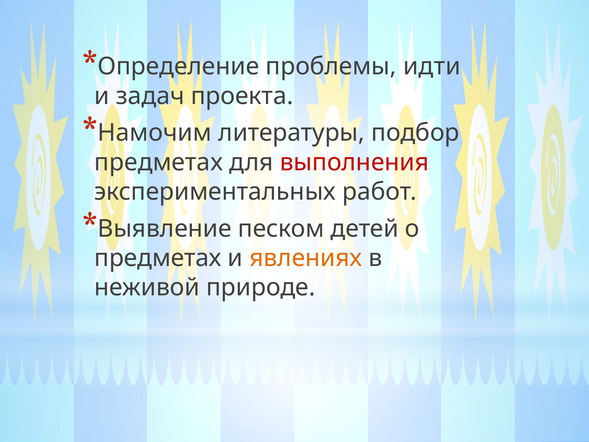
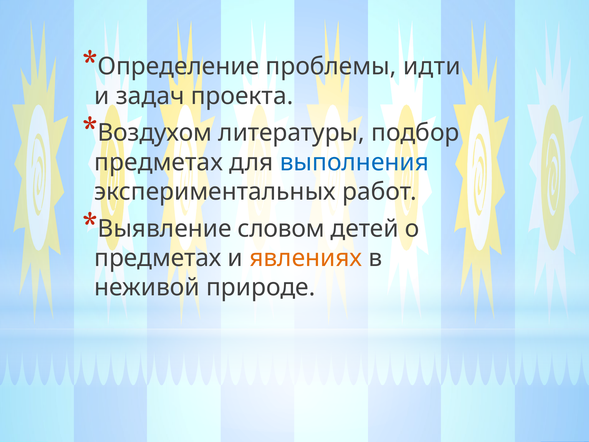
Намочим: Намочим -> Воздухом
выполнения colour: red -> blue
песком: песком -> словом
